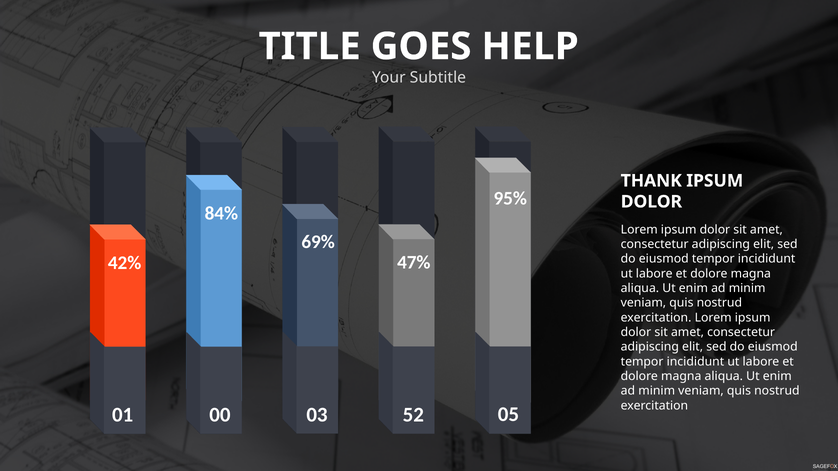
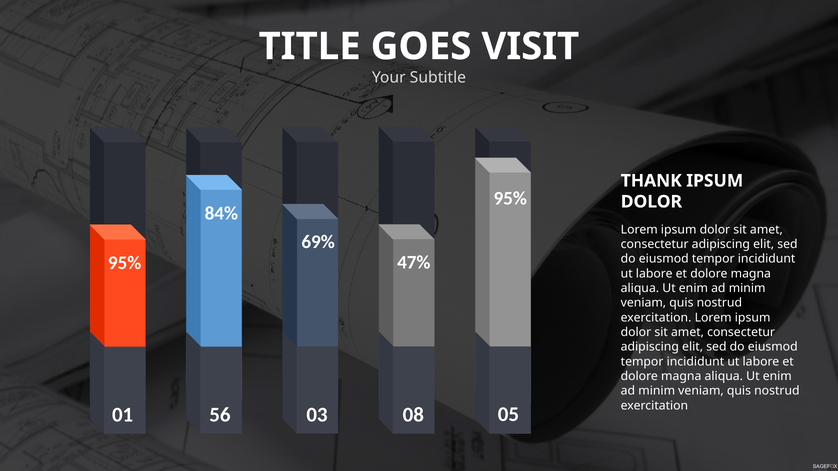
HELP: HELP -> VISIT
42% at (125, 263): 42% -> 95%
00: 00 -> 56
52: 52 -> 08
